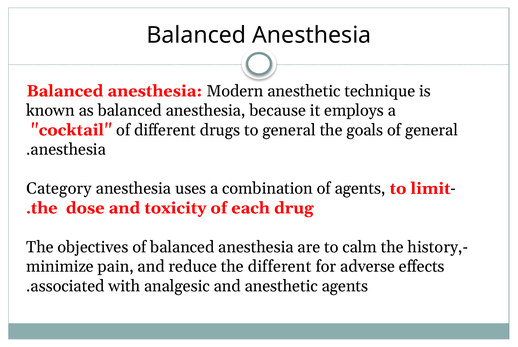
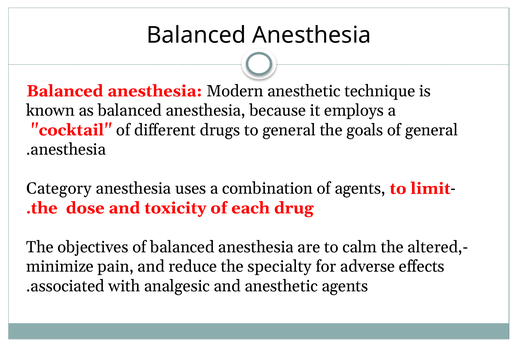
history: history -> altered
the different: different -> specialty
